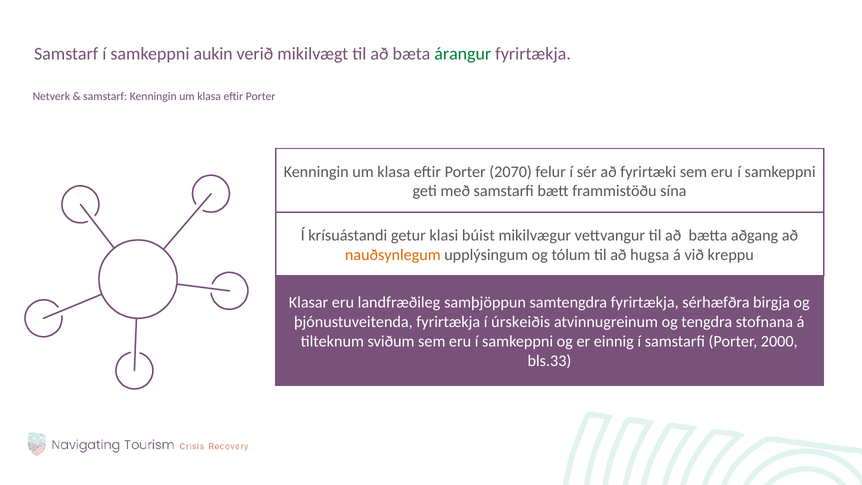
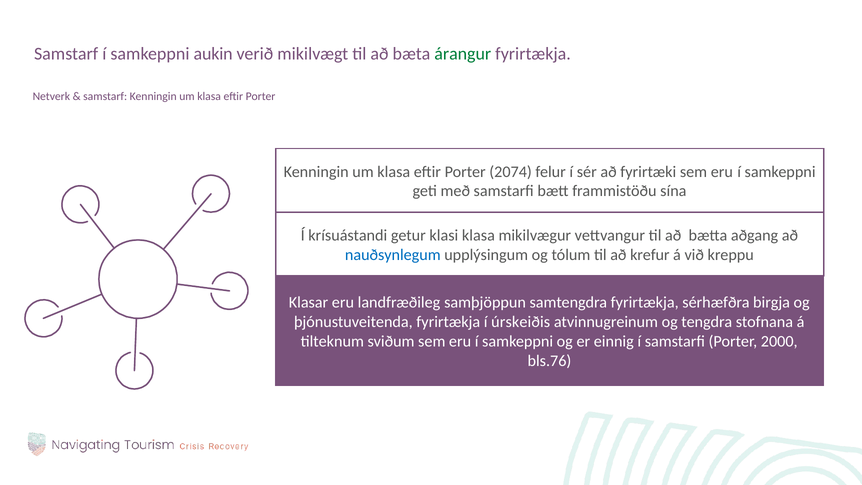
2070: 2070 -> 2074
klasi búist: búist -> klasa
nauðsynlegum colour: orange -> blue
hugsa: hugsa -> krefur
bls.33: bls.33 -> bls.76
